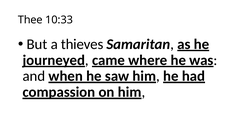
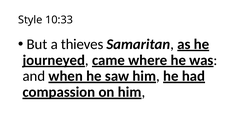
Thee: Thee -> Style
